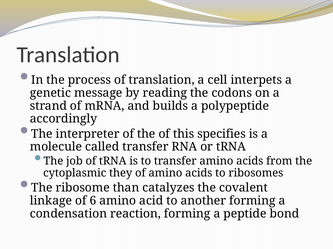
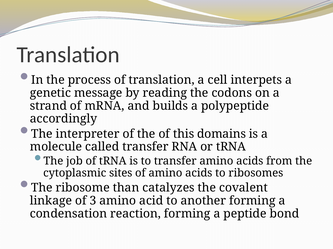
specifies: specifies -> domains
they: they -> sites
6: 6 -> 3
